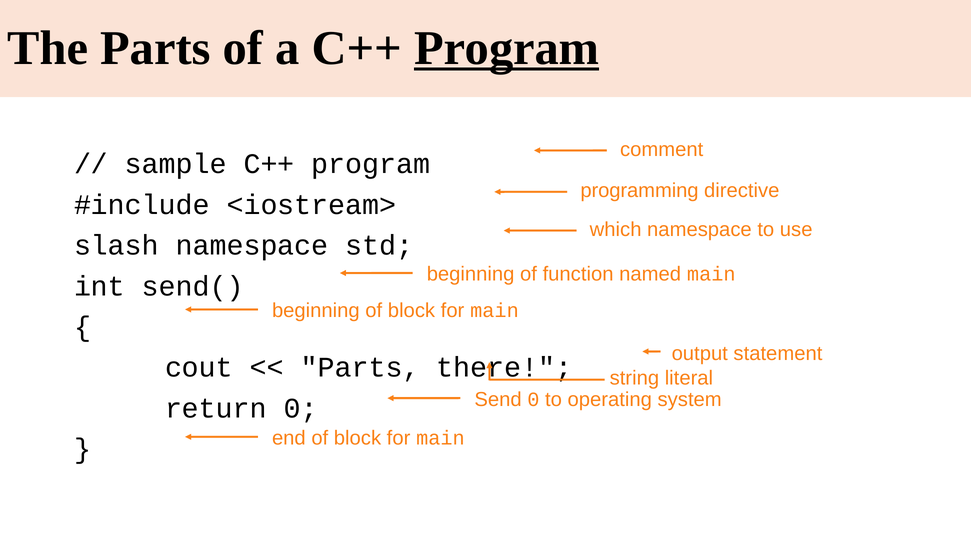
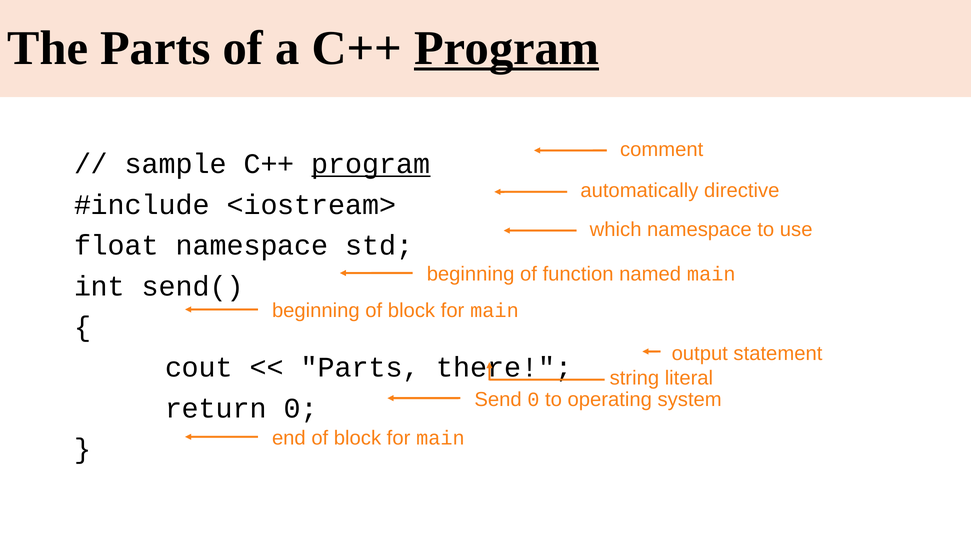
program at (371, 164) underline: none -> present
programming: programming -> automatically
slash: slash -> float
